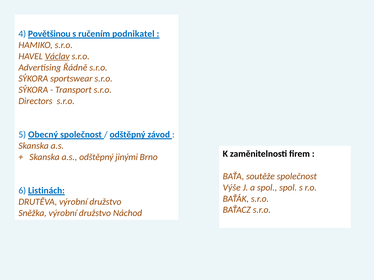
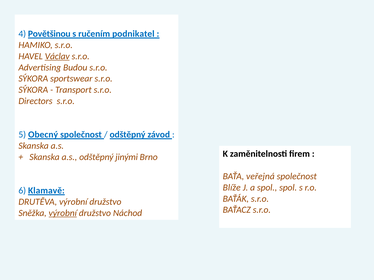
Řádně: Řádně -> Budou
soutěže: soutěže -> veřejná
Výše: Výše -> Blíže
Listinách: Listinách -> Klamavě
výrobní at (63, 213) underline: none -> present
